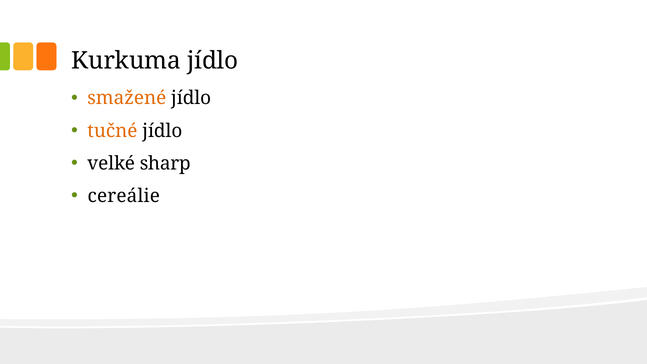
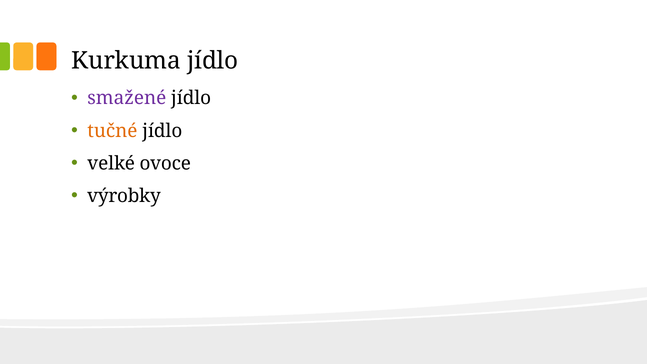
smažené colour: orange -> purple
sharp: sharp -> ovoce
cereálie: cereálie -> výrobky
